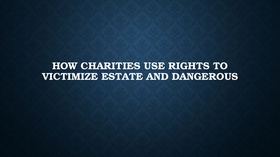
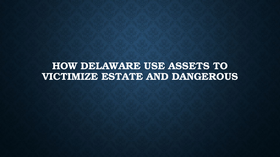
CHARITIES: CHARITIES -> DELAWARE
RIGHTS: RIGHTS -> ASSETS
